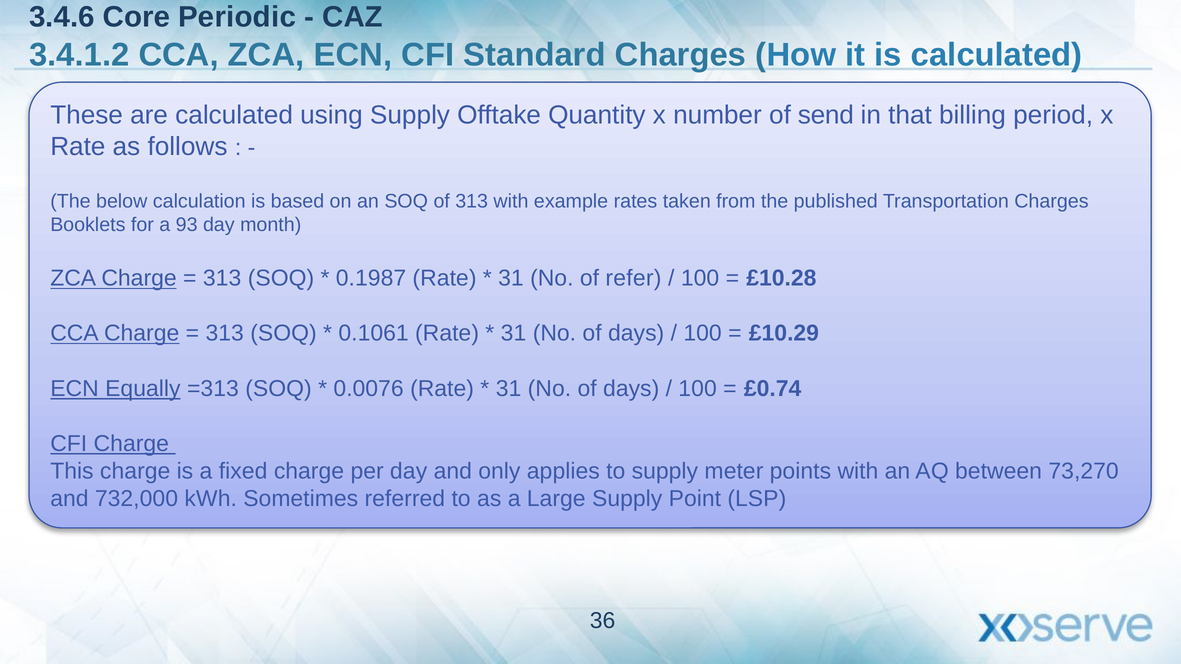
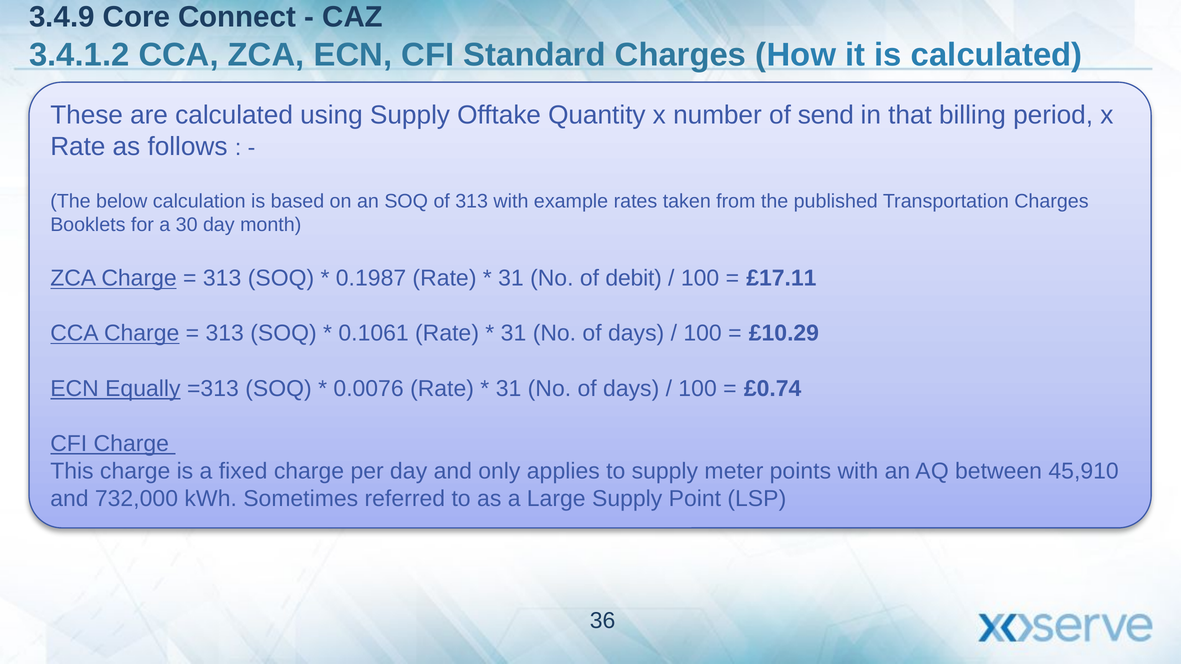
3.4.6: 3.4.6 -> 3.4.9
Periodic: Periodic -> Connect
93: 93 -> 30
refer: refer -> debit
£10.28: £10.28 -> £17.11
73,270: 73,270 -> 45,910
